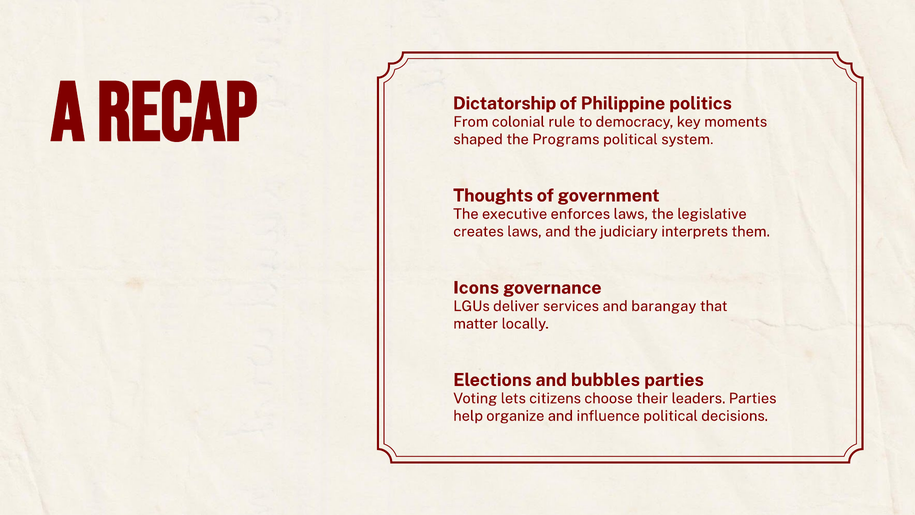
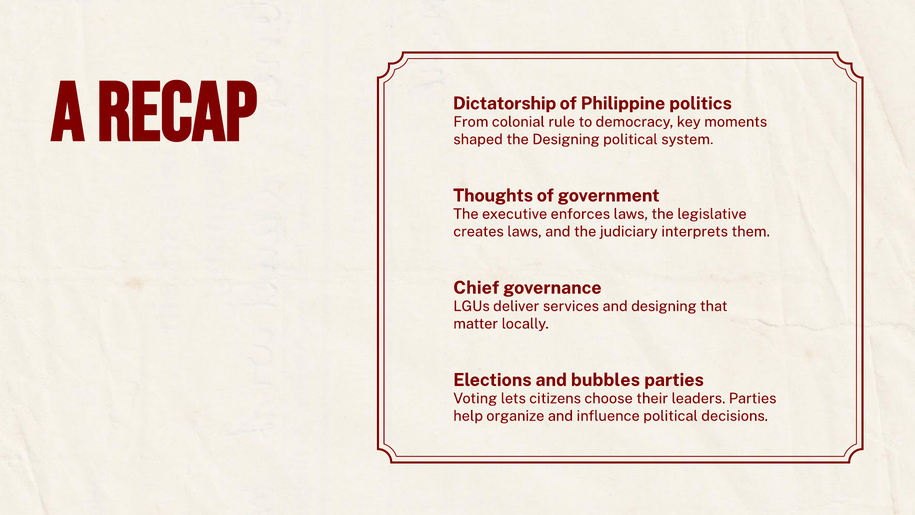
the Programs: Programs -> Designing
Icons: Icons -> Chief
and barangay: barangay -> designing
